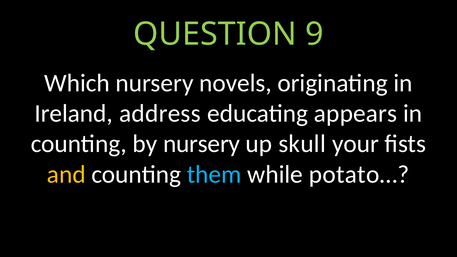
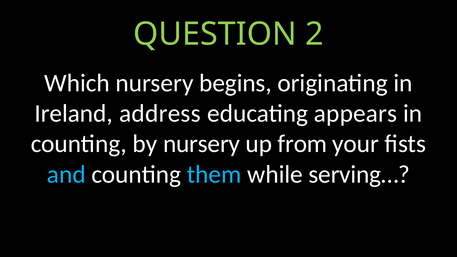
9: 9 -> 2
novels: novels -> begins
skull: skull -> from
and colour: yellow -> light blue
potato…: potato… -> serving…
